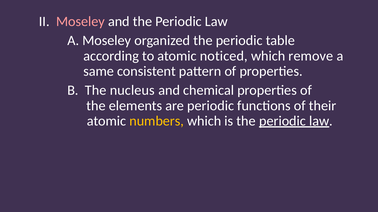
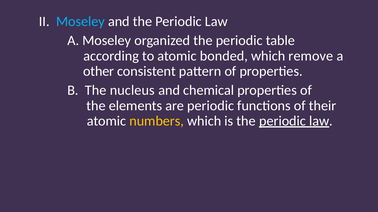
Moseley at (80, 21) colour: pink -> light blue
noticed: noticed -> bonded
same: same -> other
